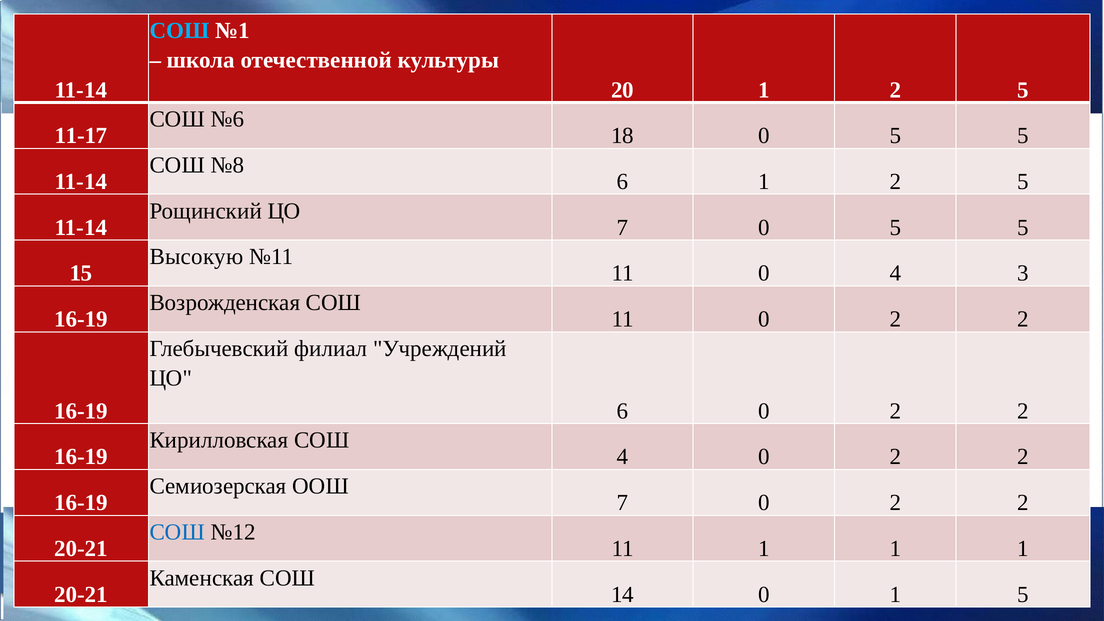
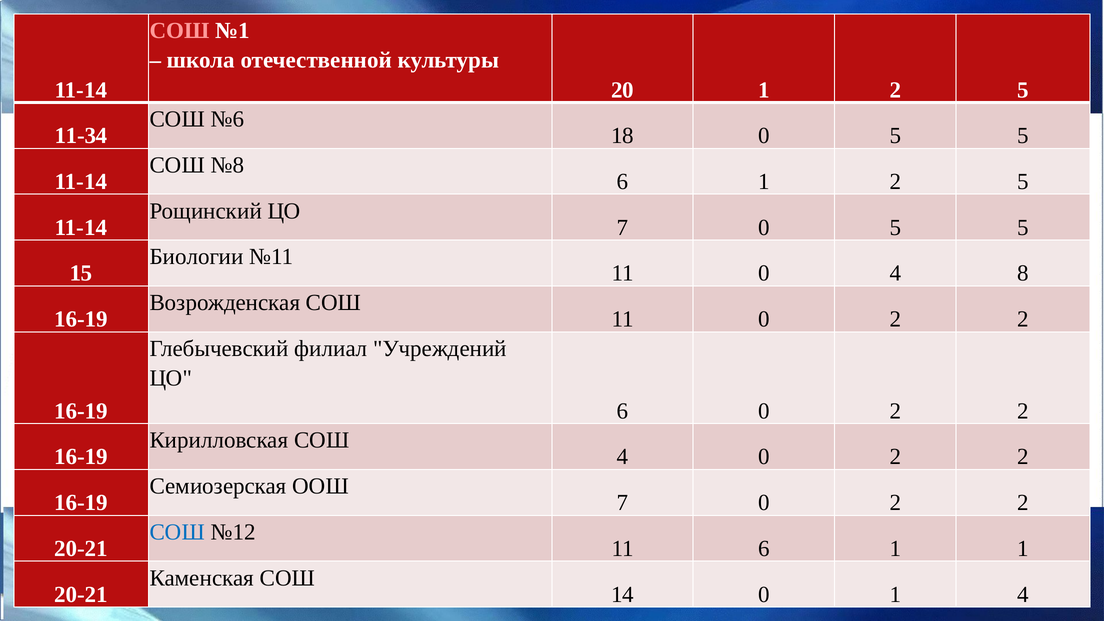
СОШ at (180, 31) colour: light blue -> pink
11-17: 11-17 -> 11-34
Высокую: Высокую -> Биологии
3: 3 -> 8
11 1: 1 -> 6
1 5: 5 -> 4
